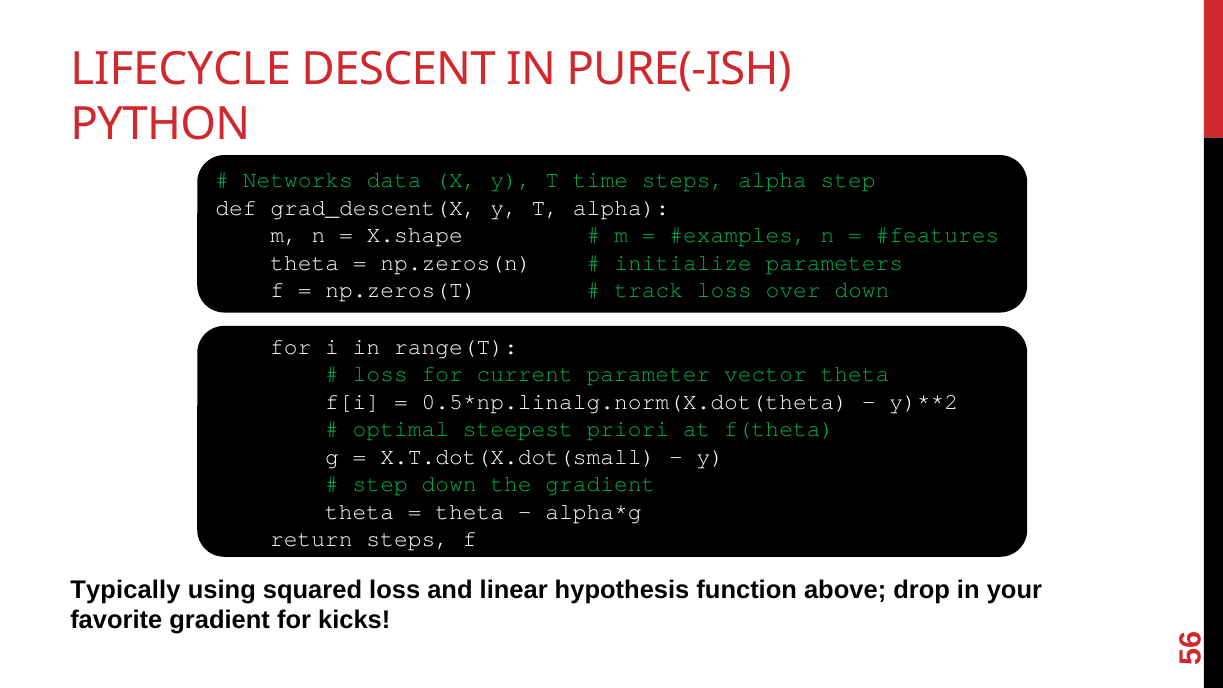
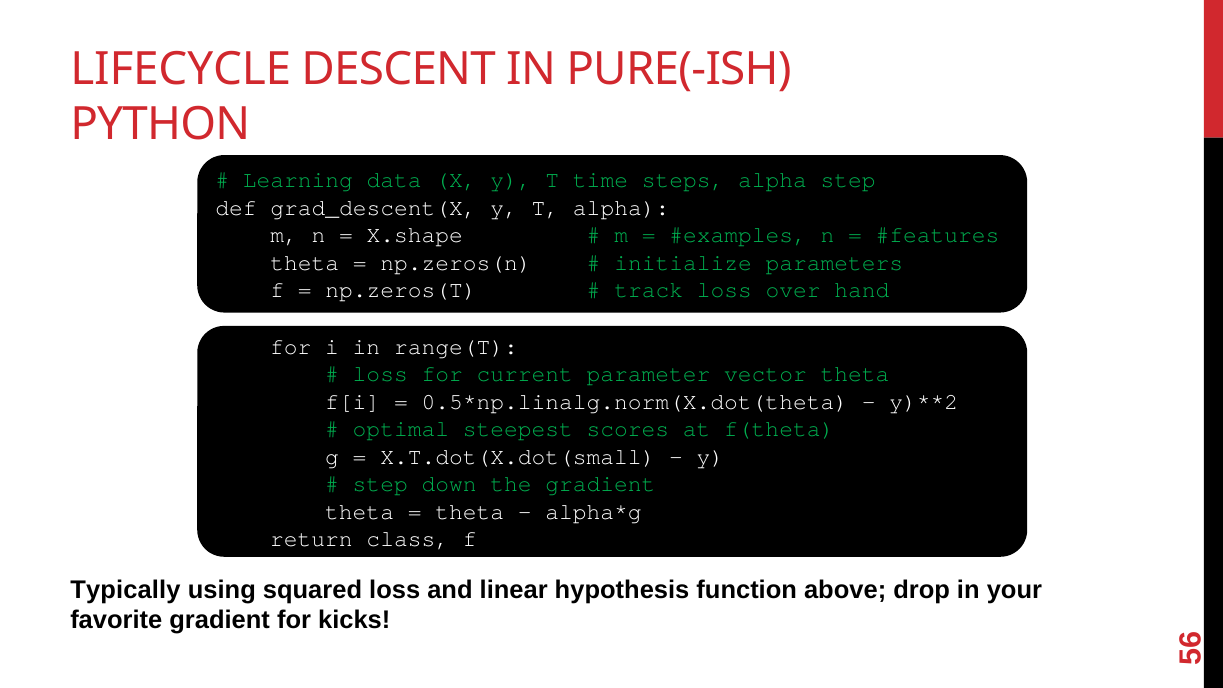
Networks: Networks -> Learning
over down: down -> hand
priori: priori -> scores
return steps: steps -> class
